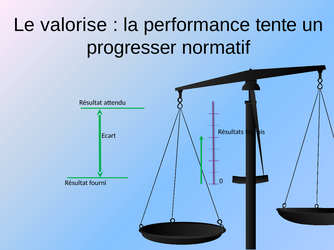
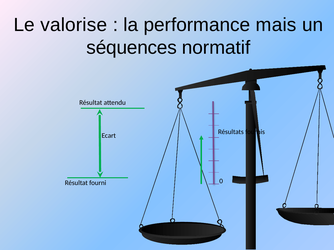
tente: tente -> mais
progresser: progresser -> séquences
